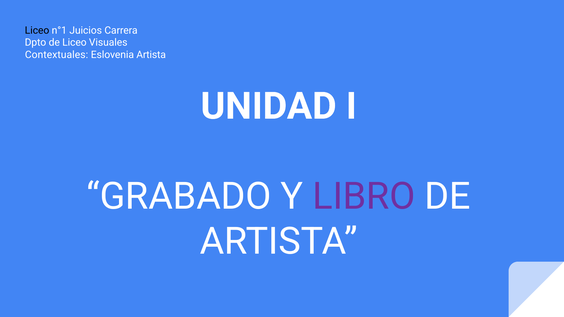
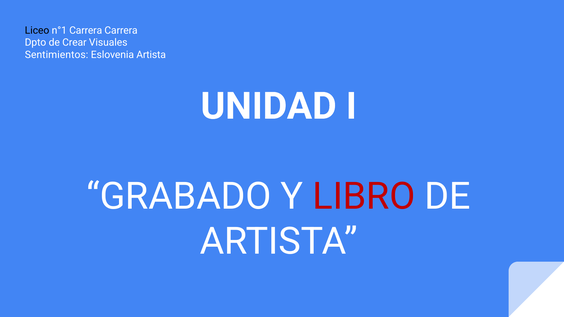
n°1 Juicios: Juicios -> Carrera
de Liceo: Liceo -> Crear
Contextuales: Contextuales -> Sentimientos
LIBRO colour: purple -> red
